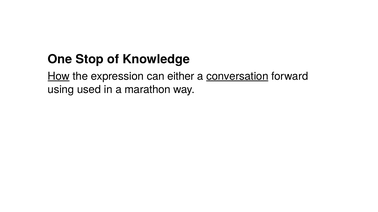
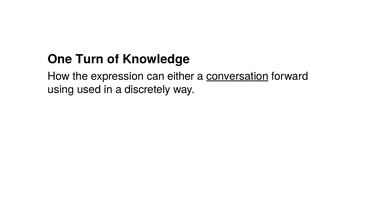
Stop: Stop -> Turn
How underline: present -> none
marathon: marathon -> discretely
